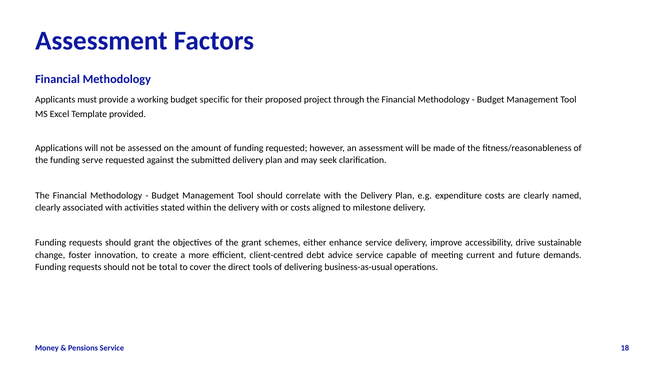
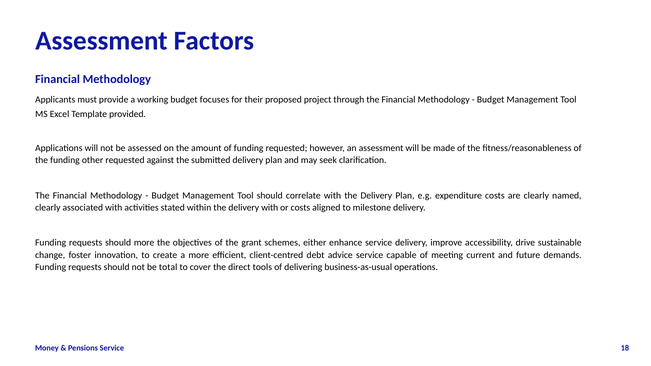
specific: specific -> focuses
serve: serve -> other
should grant: grant -> more
